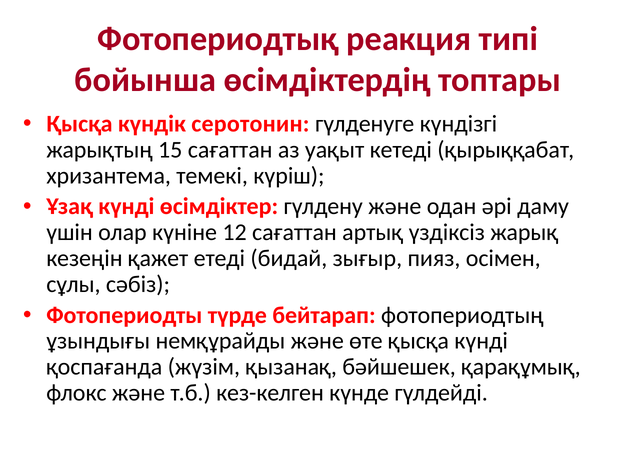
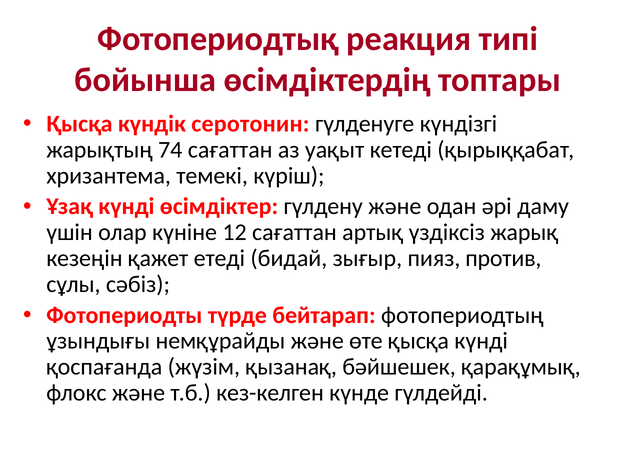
15: 15 -> 74
осімен: осімен -> против
